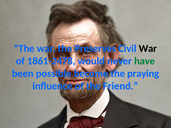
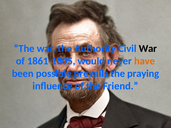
Preserves: Preserves -> Authority
1861-2478: 1861-2478 -> 1861-1805
have colour: green -> orange
become: become -> prevails
